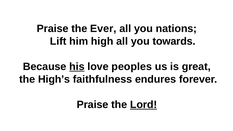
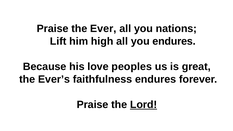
you towards: towards -> endures
his underline: present -> none
High’s: High’s -> Ever’s
